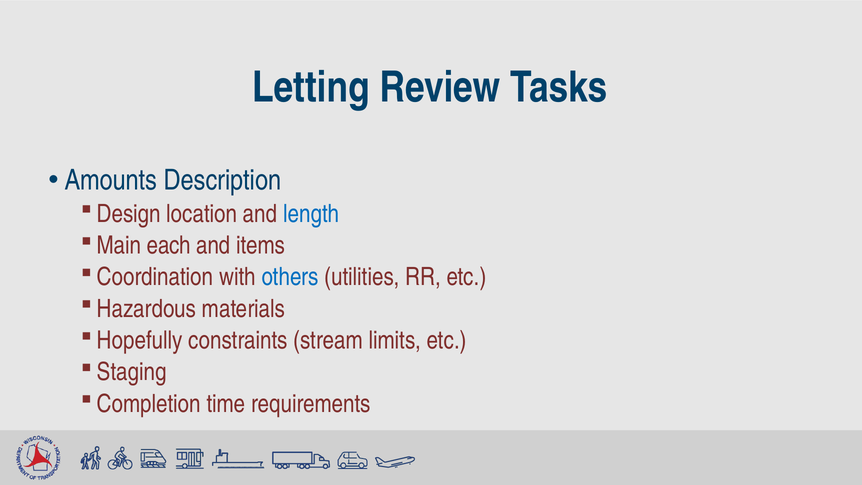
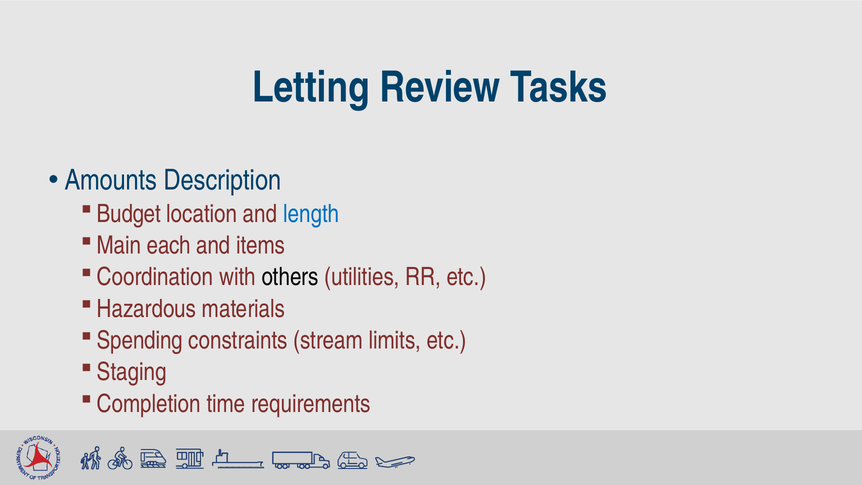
Design: Design -> Budget
others colour: blue -> black
Hopefully: Hopefully -> Spending
